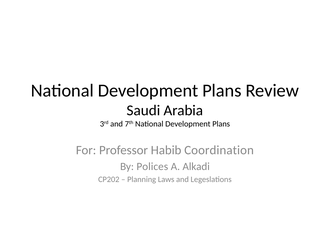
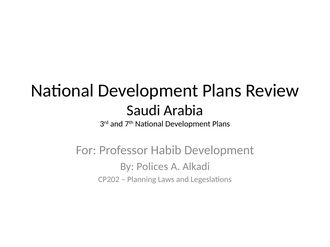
Habib Coordination: Coordination -> Development
